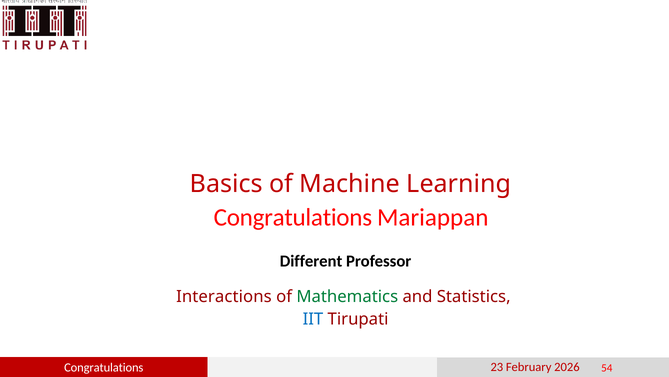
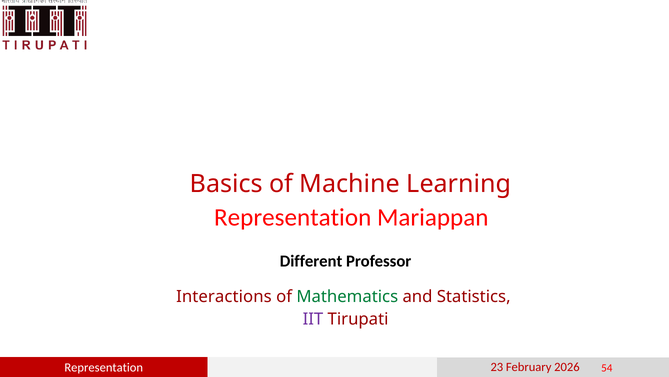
Congratulations at (293, 217): Congratulations -> Representation
IIT colour: blue -> purple
Congratulations at (104, 367): Congratulations -> Representation
